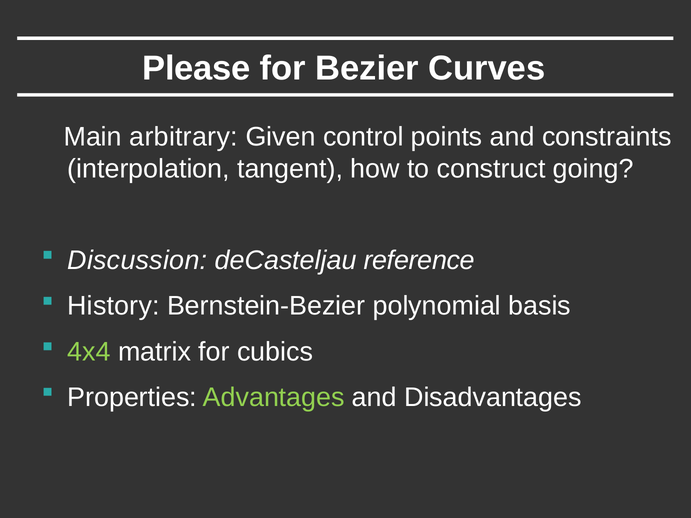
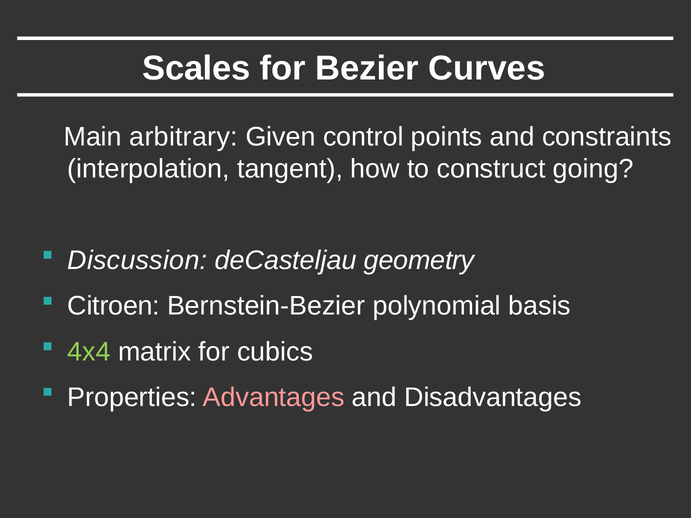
Please: Please -> Scales
reference: reference -> geometry
History: History -> Citroen
Advantages colour: light green -> pink
